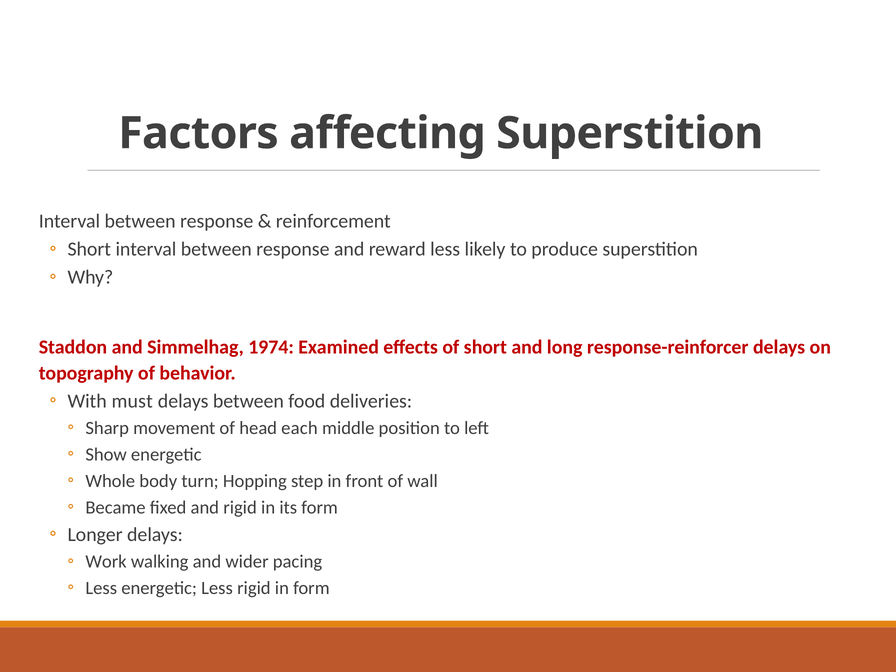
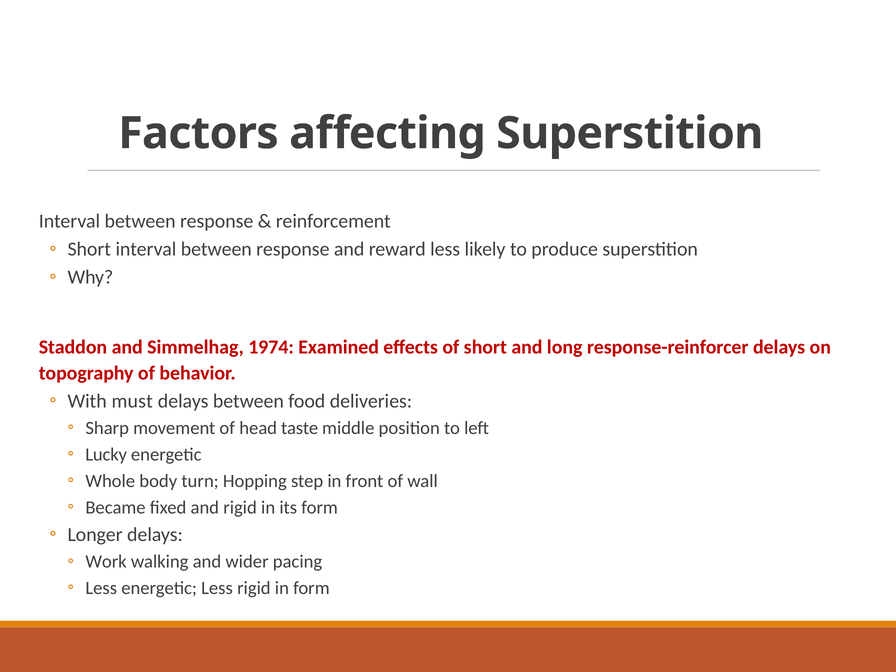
each: each -> taste
Show: Show -> Lucky
